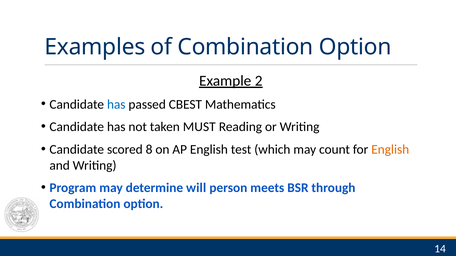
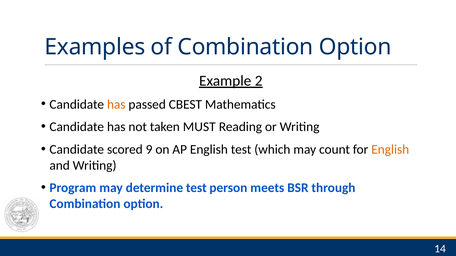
has at (116, 105) colour: blue -> orange
8: 8 -> 9
determine will: will -> test
